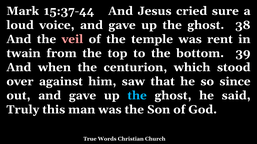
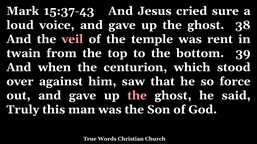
15:37-44: 15:37-44 -> 15:37-43
since: since -> force
the at (137, 96) colour: light blue -> pink
